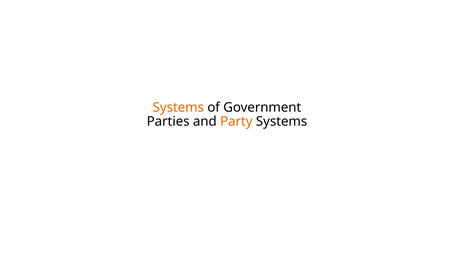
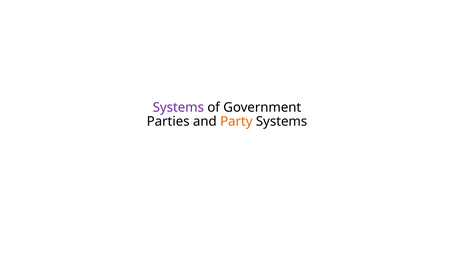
Systems at (178, 107) colour: orange -> purple
